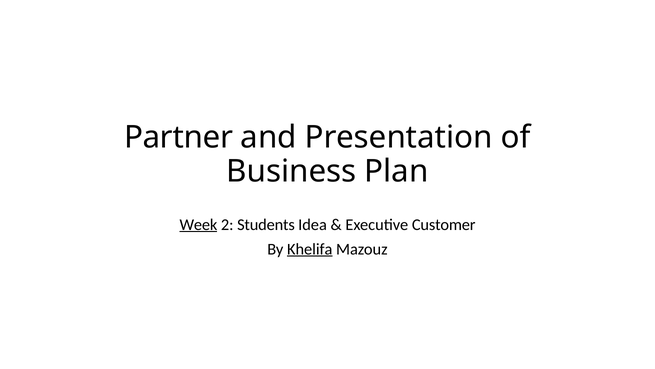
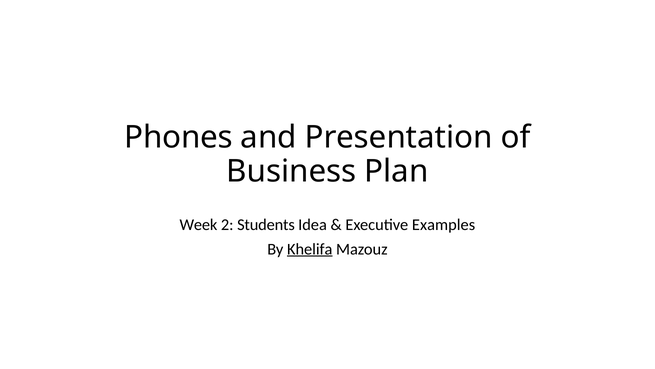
Partner: Partner -> Phones
Week underline: present -> none
Customer: Customer -> Examples
